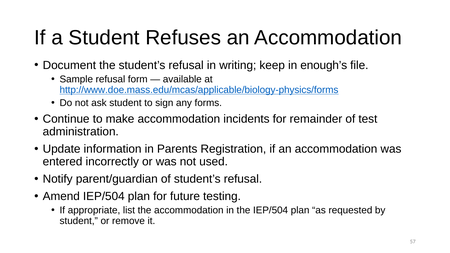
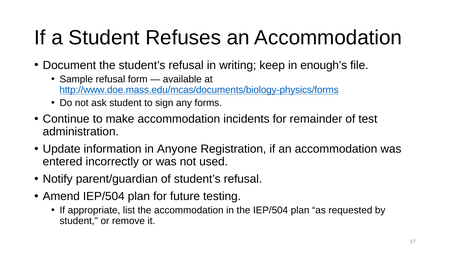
http://www.doe.mass.edu/mcas/applicable/biology-physics/forms: http://www.doe.mass.edu/mcas/applicable/biology-physics/forms -> http://www.doe.mass.edu/mcas/documents/biology-physics/forms
Parents: Parents -> Anyone
